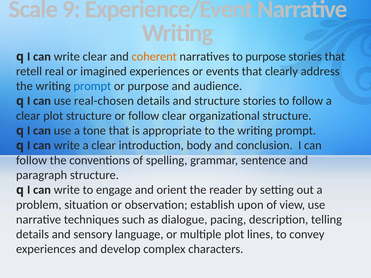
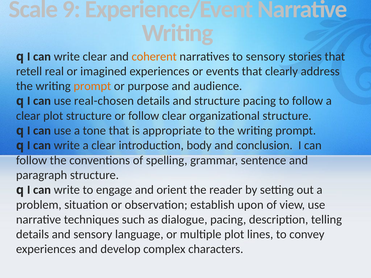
to purpose: purpose -> sensory
prompt at (92, 86) colour: blue -> orange
structure stories: stories -> pacing
